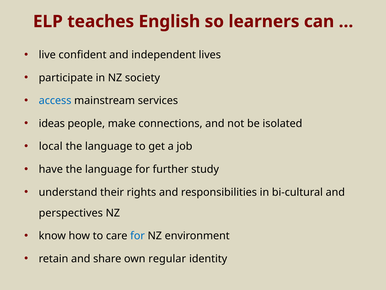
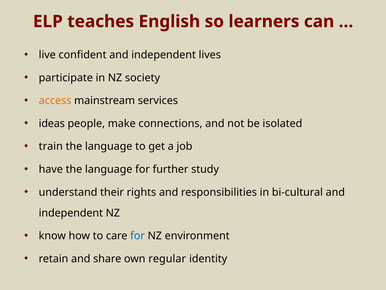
access colour: blue -> orange
local: local -> train
perspectives at (71, 213): perspectives -> independent
